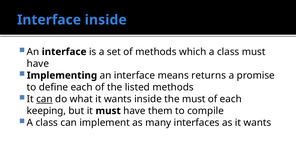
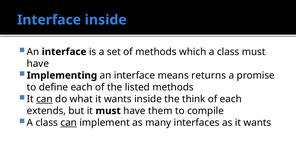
the must: must -> think
keeping: keeping -> extends
can at (69, 123) underline: none -> present
